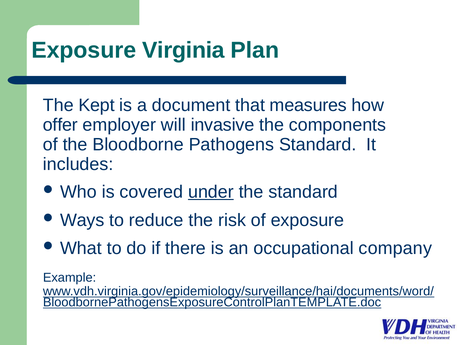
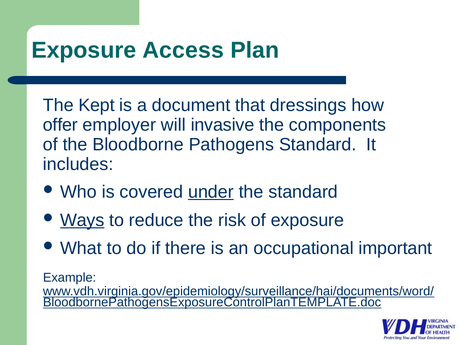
Virginia: Virginia -> Access
measures: measures -> dressings
Ways underline: none -> present
company: company -> important
